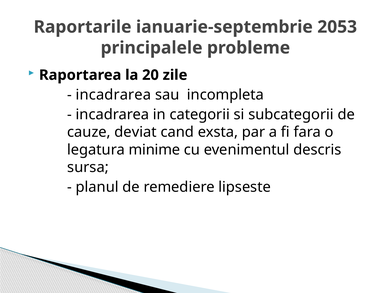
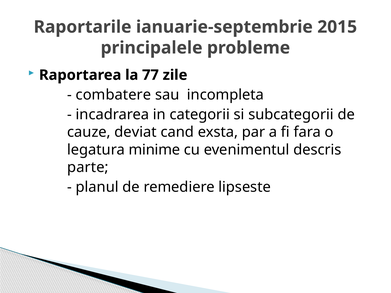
2053: 2053 -> 2015
20: 20 -> 77
incadrarea at (113, 95): incadrarea -> combatere
sursa: sursa -> parte
